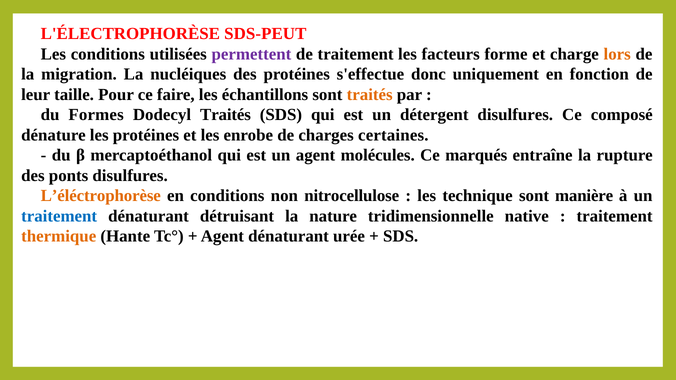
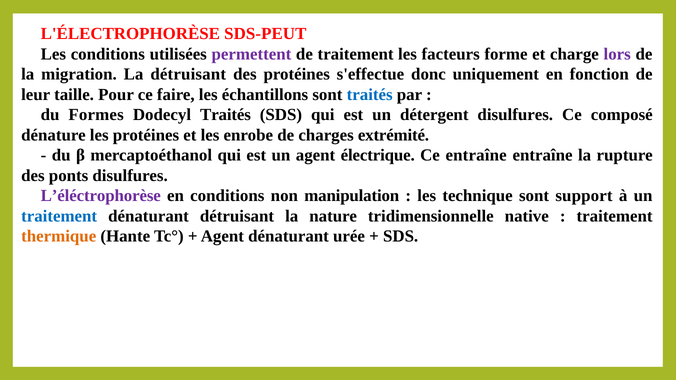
lors colour: orange -> purple
La nucléiques: nucléiques -> détruisant
traités at (370, 95) colour: orange -> blue
certaines: certaines -> extrémité
molécules: molécules -> électrique
Ce marqués: marqués -> entraîne
L’éléctrophorèse colour: orange -> purple
nitrocellulose: nitrocellulose -> manipulation
manière: manière -> support
